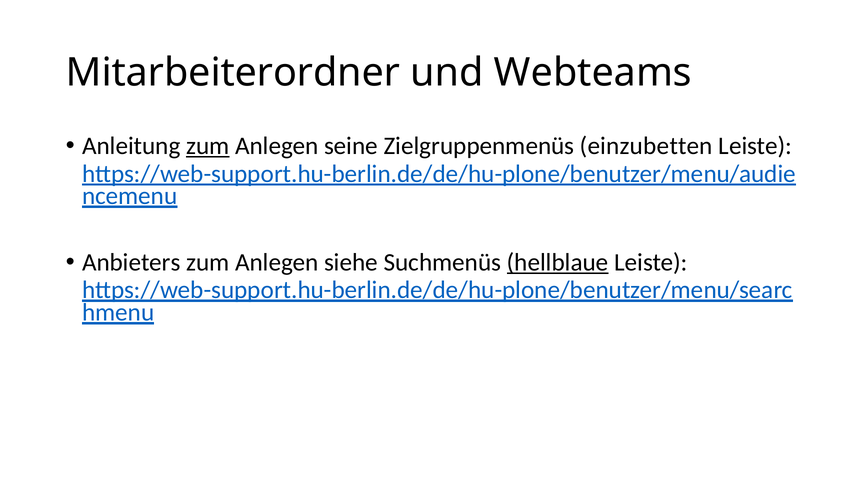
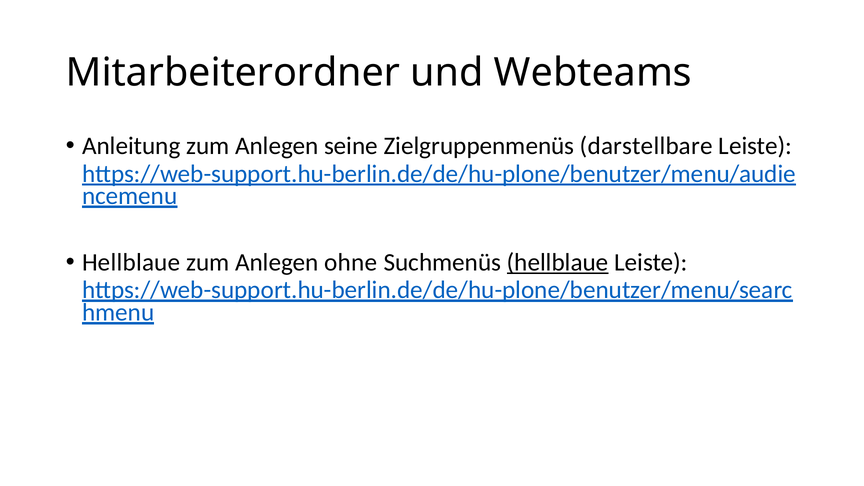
zum at (208, 146) underline: present -> none
einzubetten: einzubetten -> darstellbare
Anbieters at (131, 262): Anbieters -> Hellblaue
siehe: siehe -> ohne
